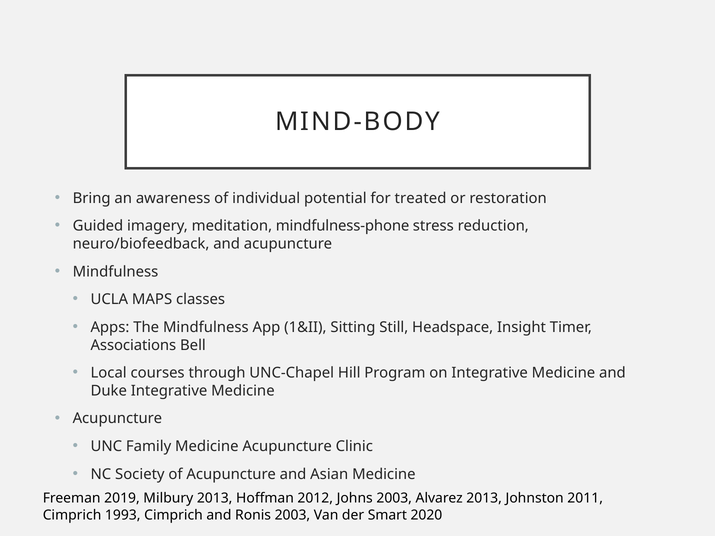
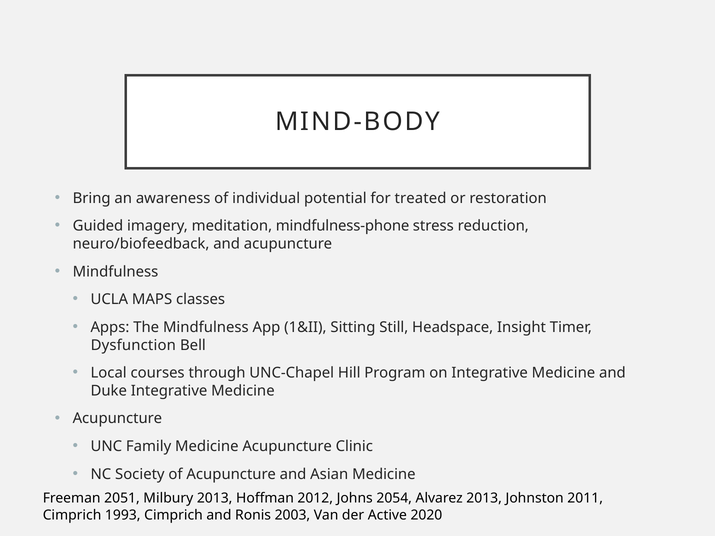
Associations: Associations -> Dysfunction
2019: 2019 -> 2051
Johns 2003: 2003 -> 2054
Smart: Smart -> Active
